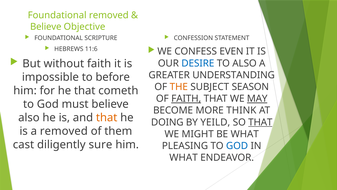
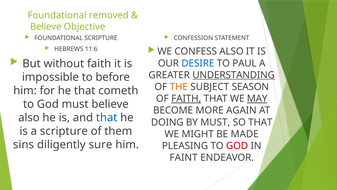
CONFESS EVEN: EVEN -> ALSO
TO ALSO: ALSO -> PAUL
UNDERSTANDING underline: none -> present
THINK: THINK -> AGAIN
that at (107, 117) colour: orange -> blue
BY YEILD: YEILD -> MUST
THAT at (260, 122) underline: present -> none
a removed: removed -> scripture
BE WHAT: WHAT -> MADE
cast: cast -> sins
GOD at (237, 146) colour: blue -> red
WHAT at (184, 157): WHAT -> FAINT
